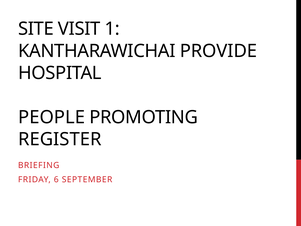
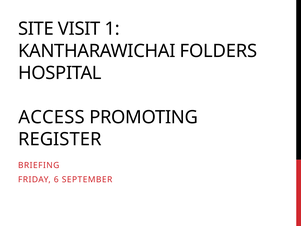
PROVIDE: PROVIDE -> FOLDERS
PEOPLE: PEOPLE -> ACCESS
